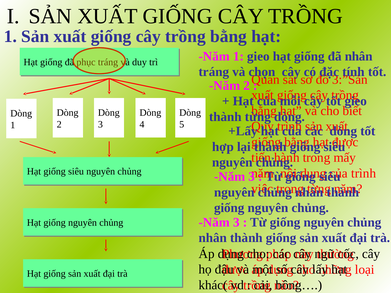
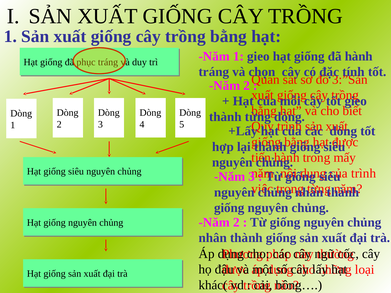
đã nhân: nhân -> hành
3 at (236, 222): 3 -> 2
